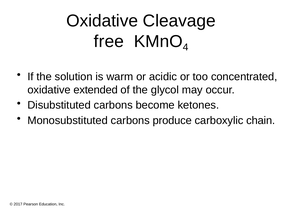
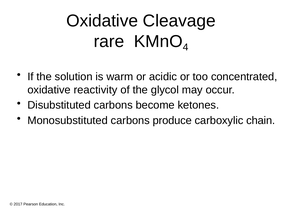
free: free -> rare
extended: extended -> reactivity
